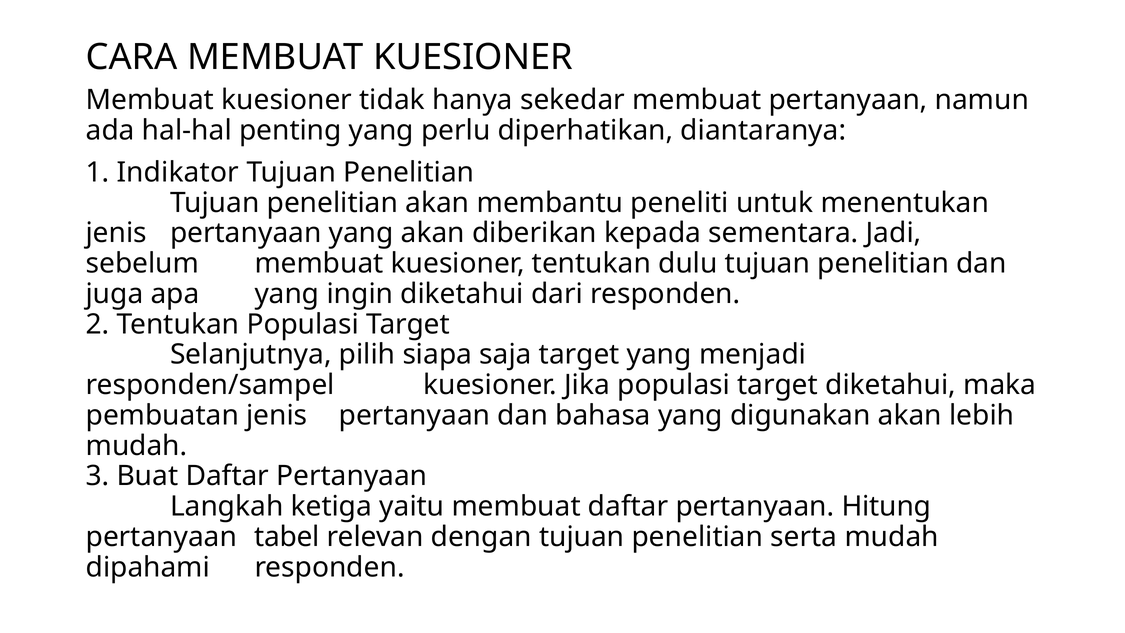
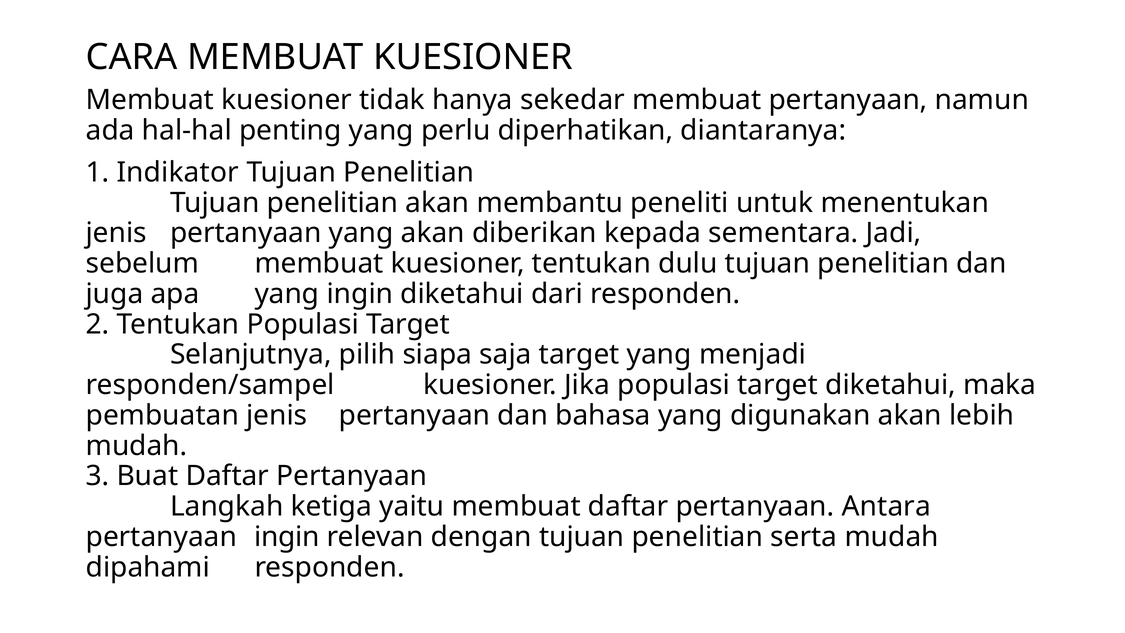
Hitung: Hitung -> Antara
pertanyaan tabel: tabel -> ingin
